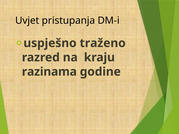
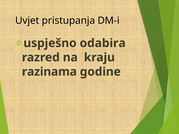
traženo: traženo -> odabira
